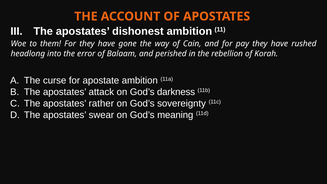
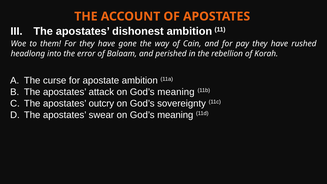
attack on God’s darkness: darkness -> meaning
rather: rather -> outcry
